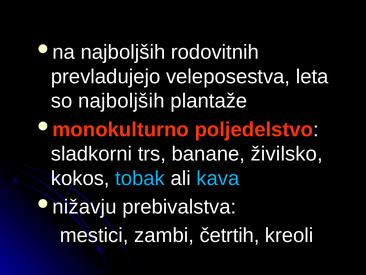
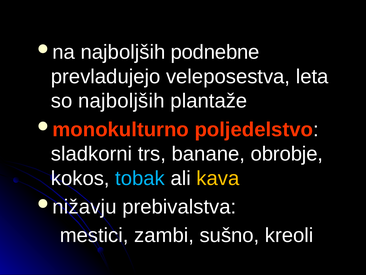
rodovitnih: rodovitnih -> podnebne
živilsko: živilsko -> obrobje
kava colour: light blue -> yellow
četrtih: četrtih -> sušno
